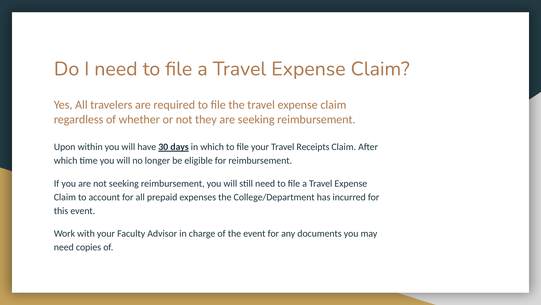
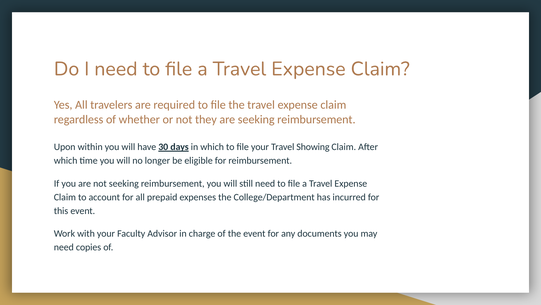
Receipts: Receipts -> Showing
